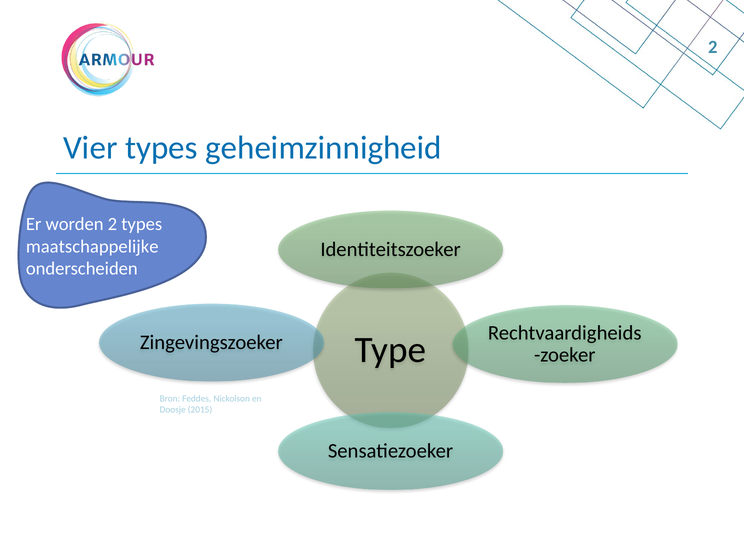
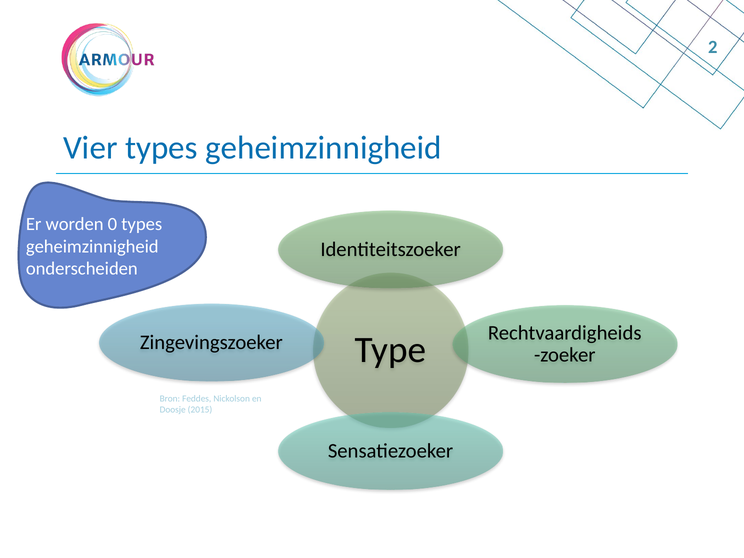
worden 2: 2 -> 0
maatschappelijke at (92, 246): maatschappelijke -> geheimzinnigheid
